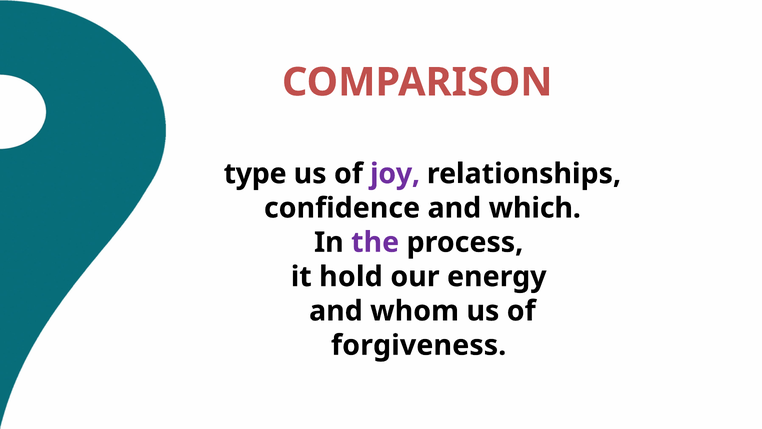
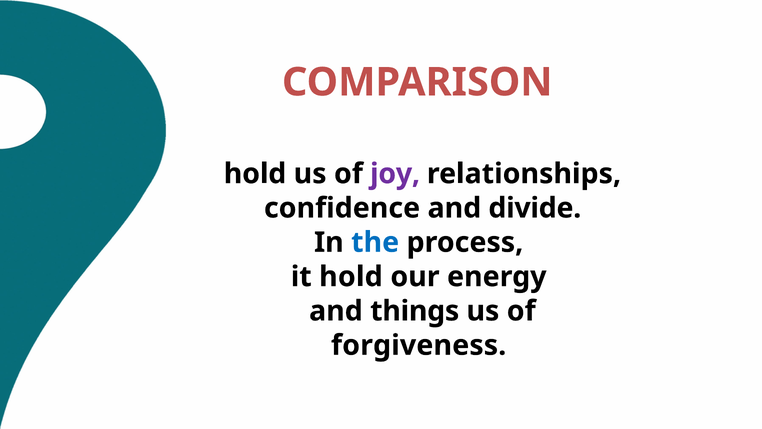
type at (255, 174): type -> hold
which: which -> divide
the colour: purple -> blue
whom: whom -> things
